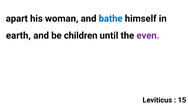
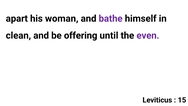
bathe colour: blue -> purple
earth: earth -> clean
children: children -> offering
